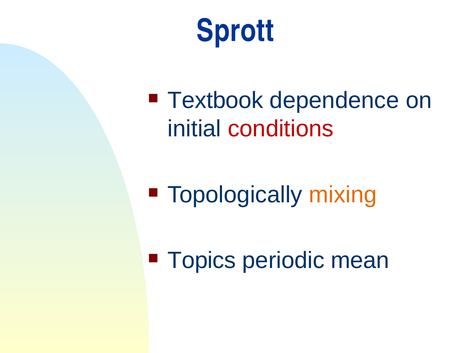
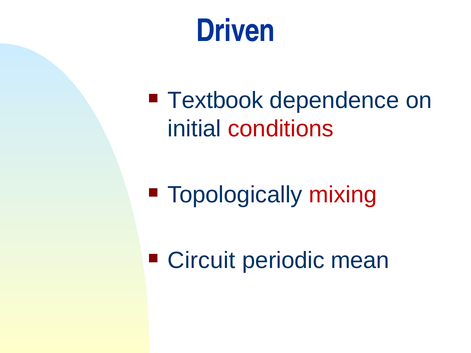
Sprott: Sprott -> Driven
mixing colour: orange -> red
Topics: Topics -> Circuit
